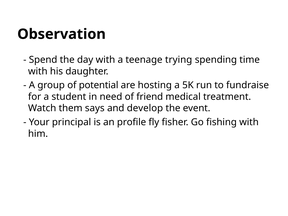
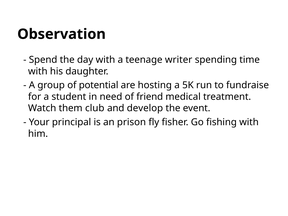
trying: trying -> writer
says: says -> club
profile: profile -> prison
